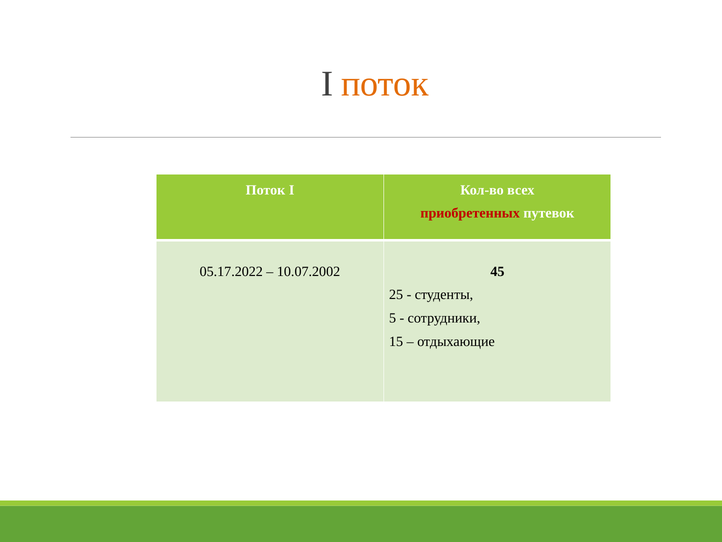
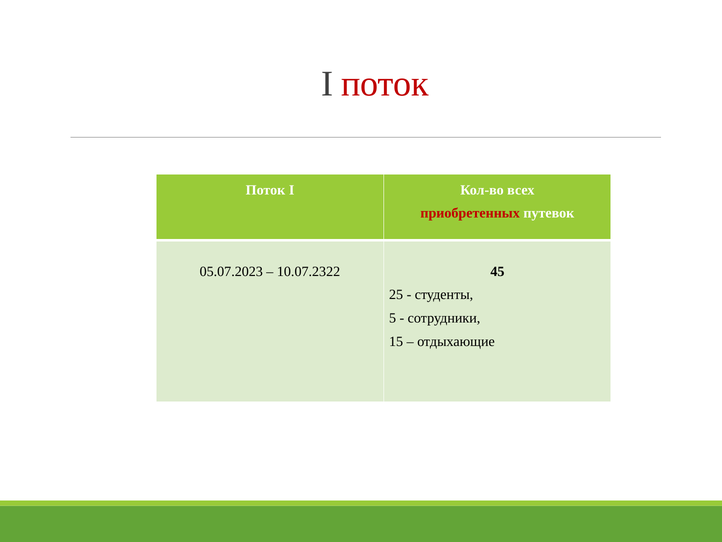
поток at (385, 84) colour: orange -> red
05.17.2022: 05.17.2022 -> 05.07.2023
10.07.2002: 10.07.2002 -> 10.07.2322
